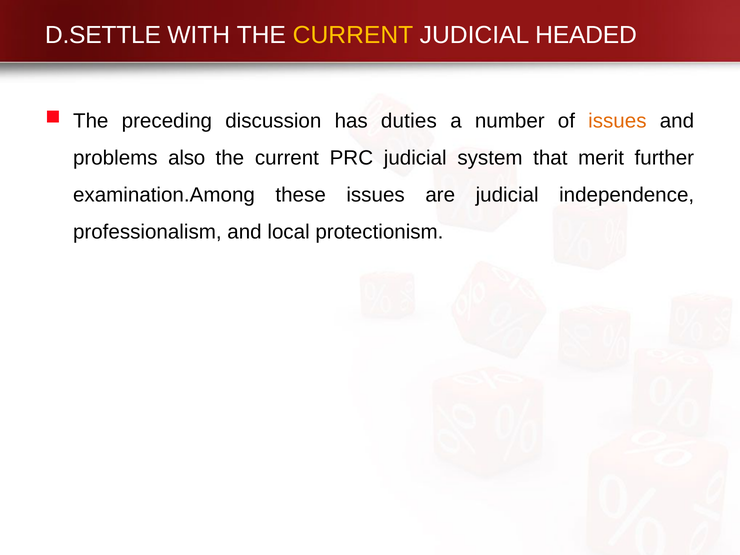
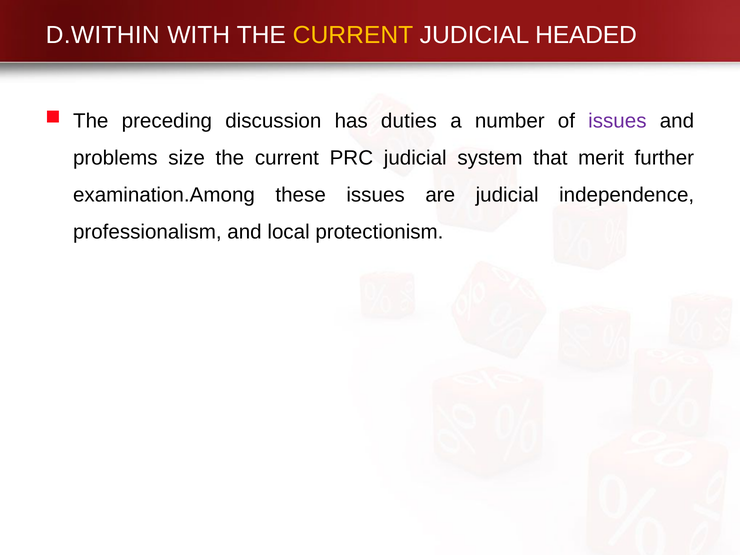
D.SETTLE: D.SETTLE -> D.WITHIN
issues at (617, 121) colour: orange -> purple
also: also -> size
